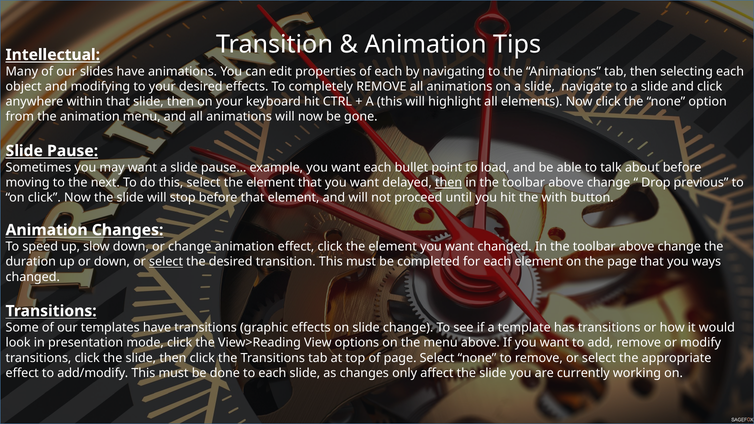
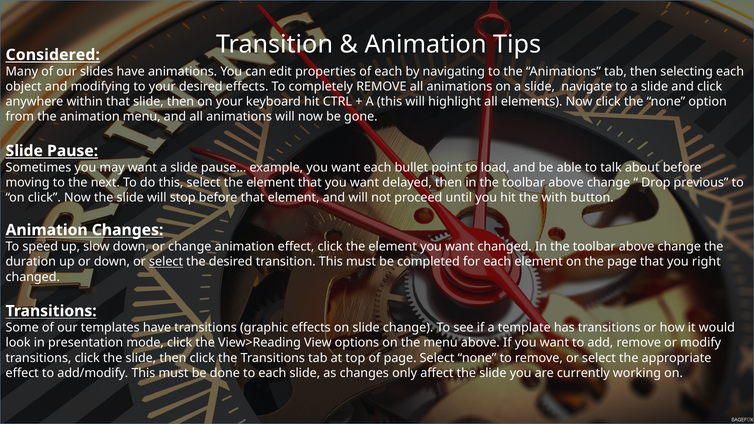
Intellectual: Intellectual -> Considered
then at (449, 183) underline: present -> none
ways: ways -> right
